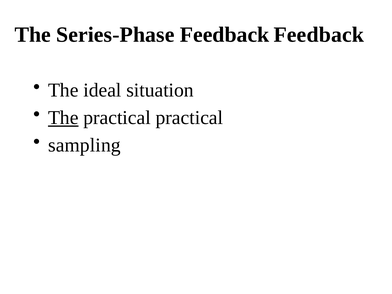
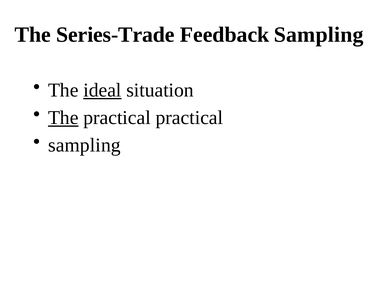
Series-Phase: Series-Phase -> Series-Trade
Feedback Feedback: Feedback -> Sampling
ideal underline: none -> present
